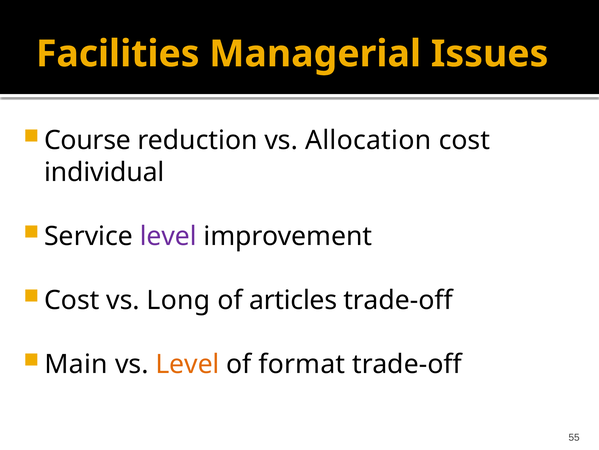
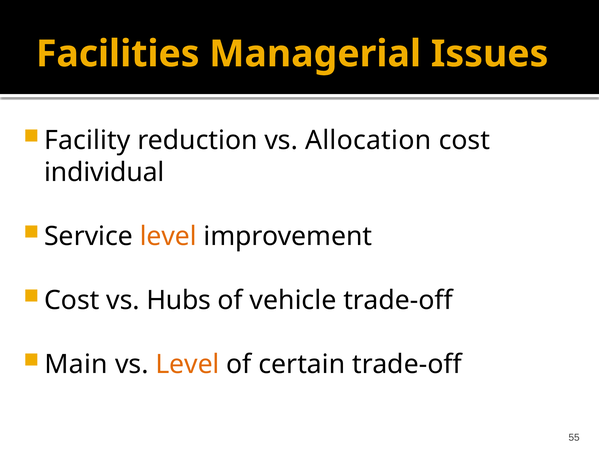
Course: Course -> Facility
level at (168, 236) colour: purple -> orange
Long: Long -> Hubs
articles: articles -> vehicle
format: format -> certain
